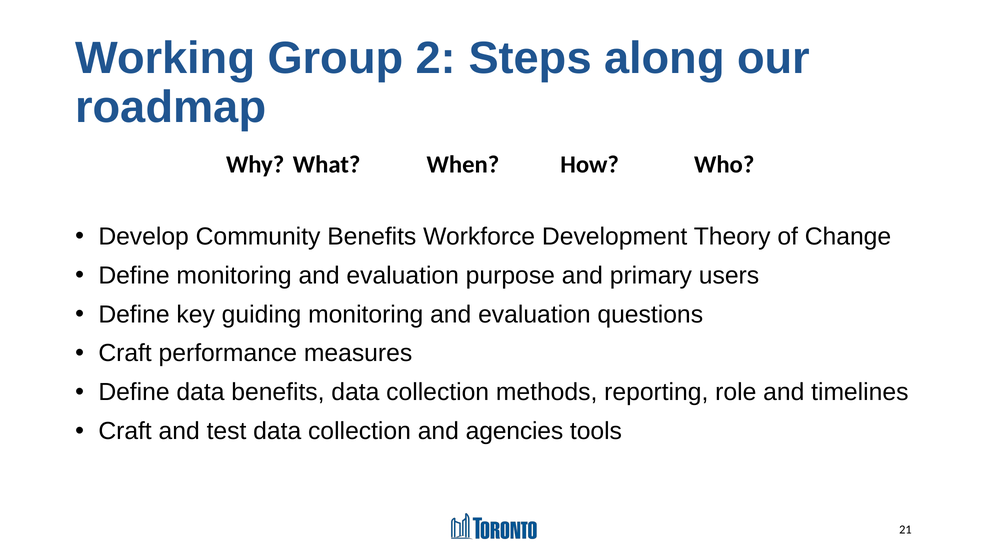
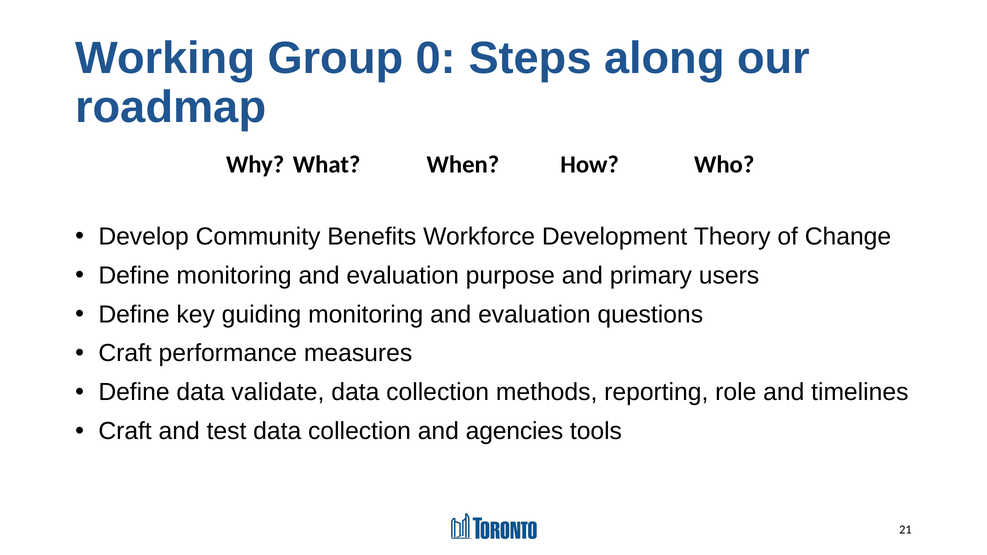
2: 2 -> 0
data benefits: benefits -> validate
